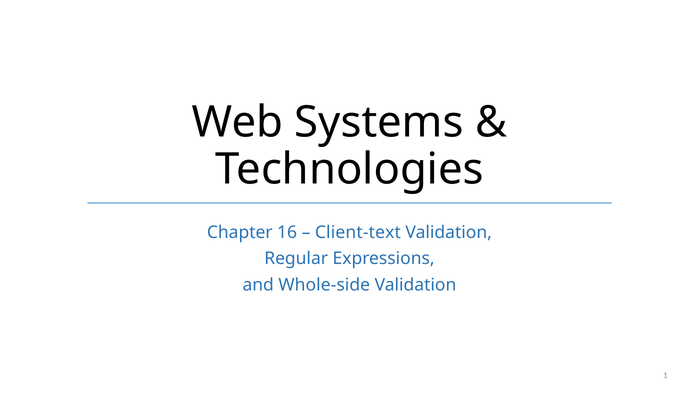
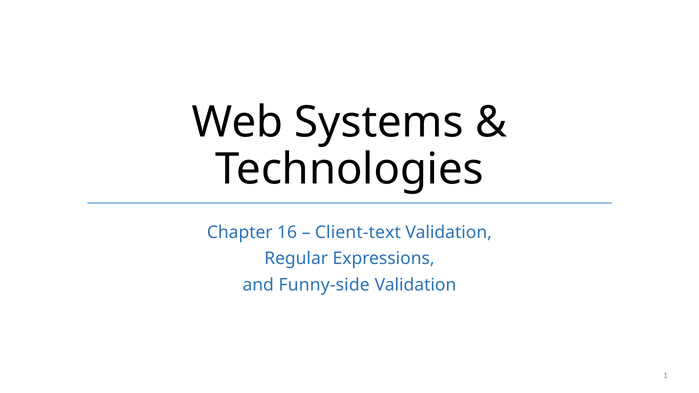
Whole-side: Whole-side -> Funny-side
